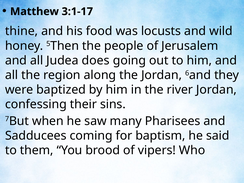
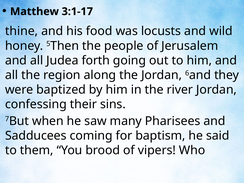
does: does -> forth
